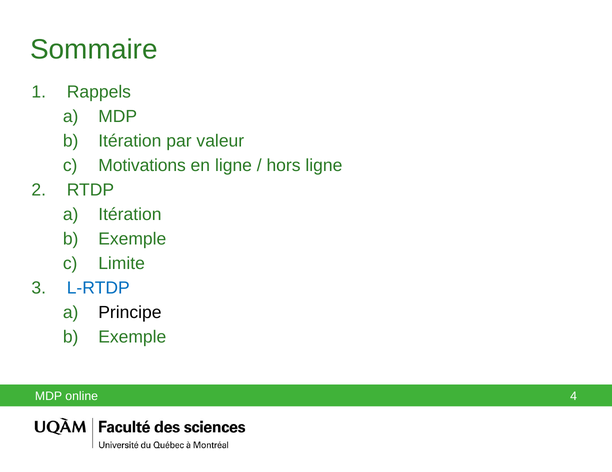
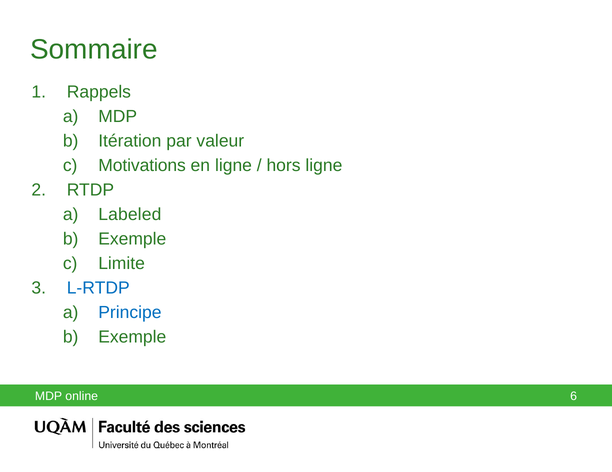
Itération at (130, 215): Itération -> Labeled
Principe colour: black -> blue
4: 4 -> 6
